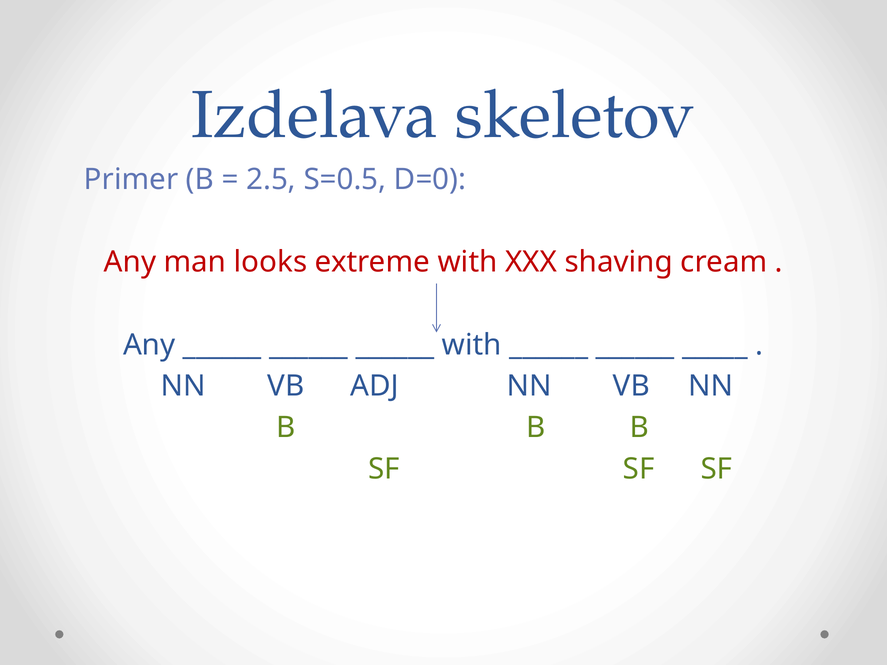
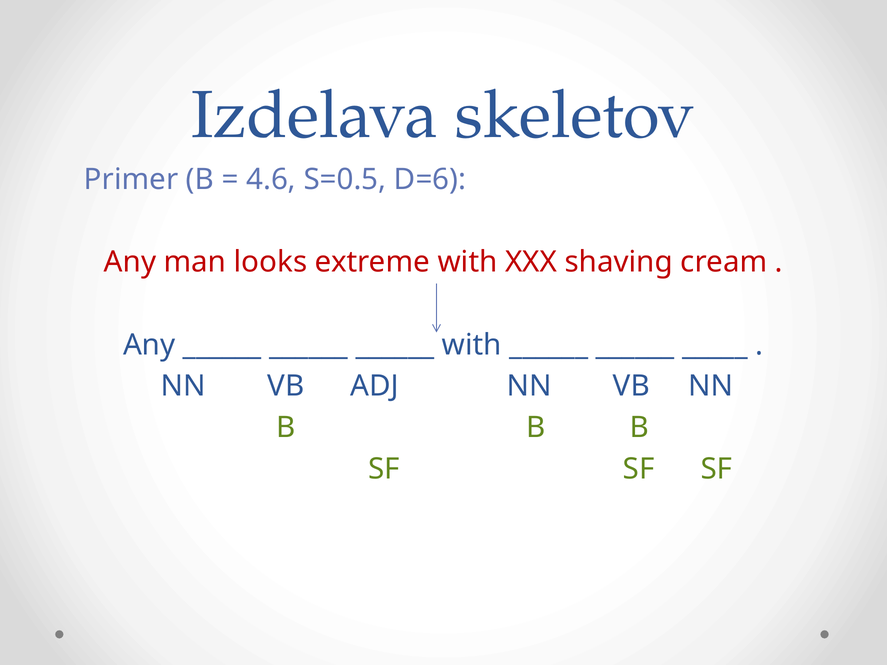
2.5: 2.5 -> 4.6
D=0: D=0 -> D=6
